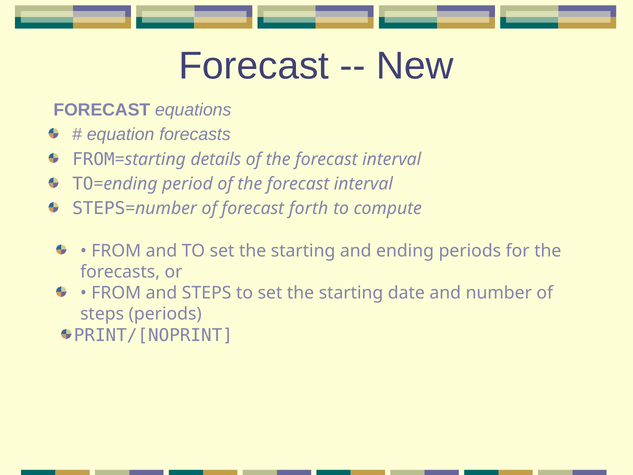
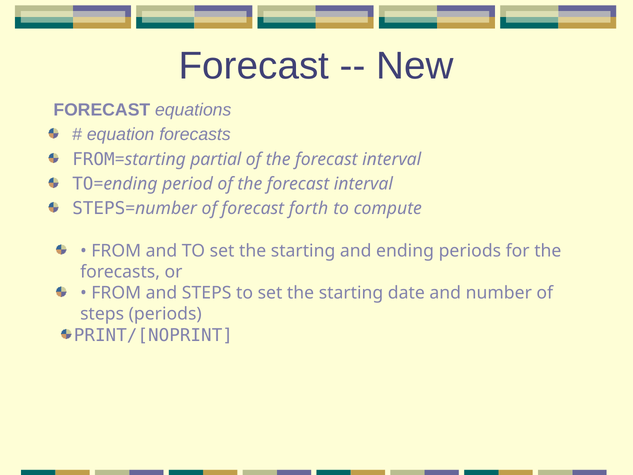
details: details -> partial
